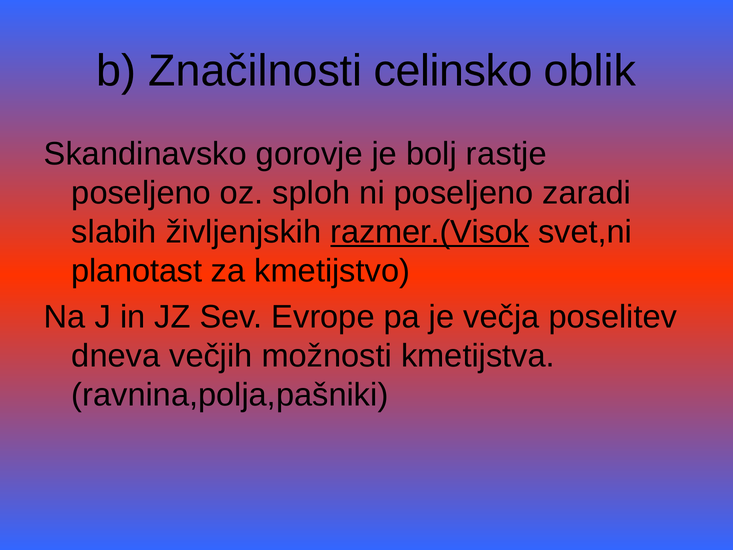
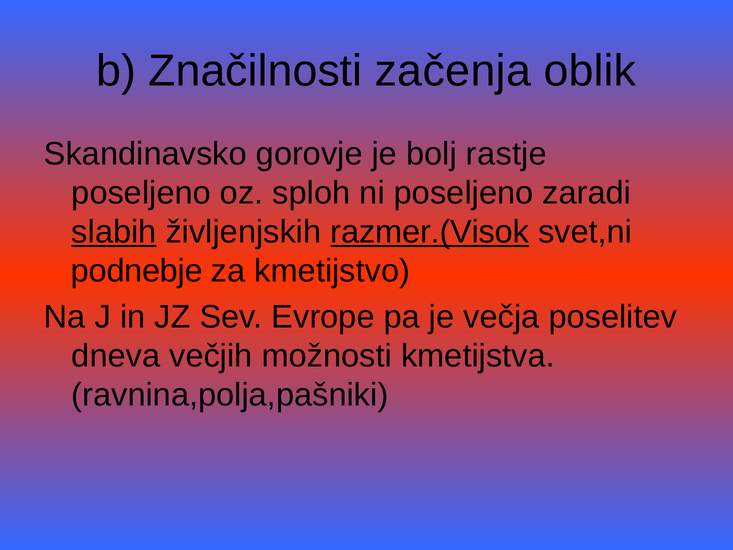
celinsko: celinsko -> začenja
slabih underline: none -> present
planotast: planotast -> podnebje
